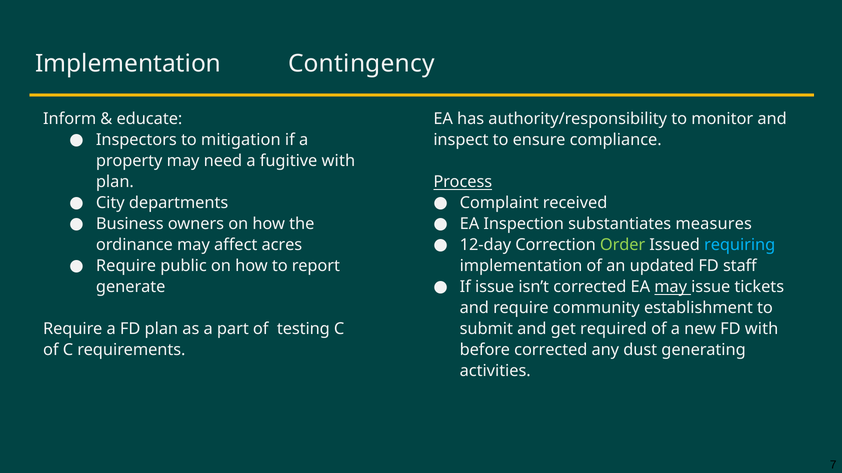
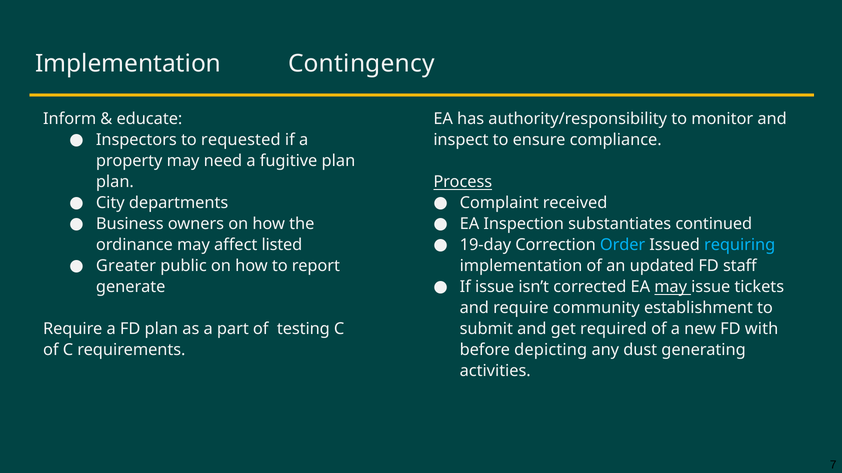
mitigation: mitigation -> requested
fugitive with: with -> plan
measures: measures -> continued
12-day: 12-day -> 19-day
Order colour: light green -> light blue
acres: acres -> listed
Require at (126, 266): Require -> Greater
before corrected: corrected -> depicting
